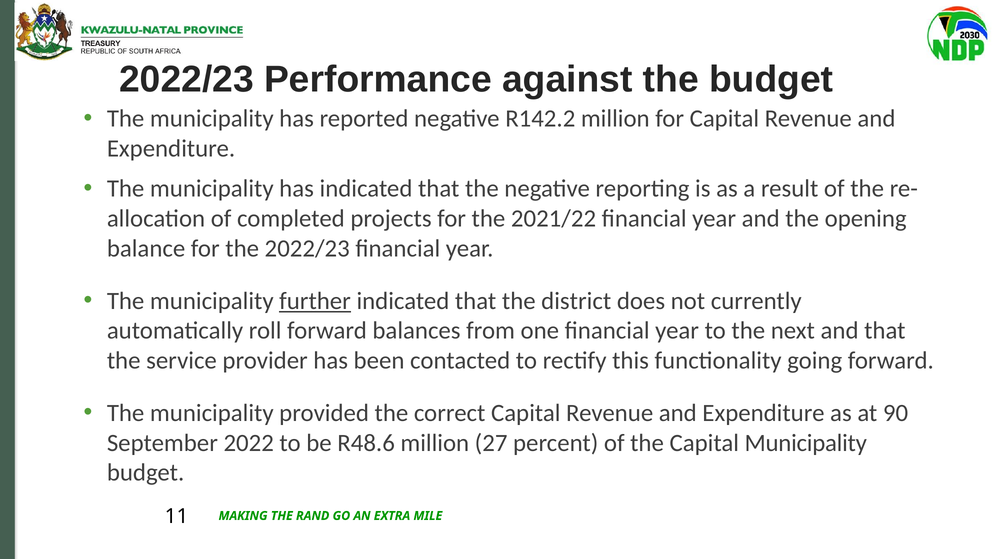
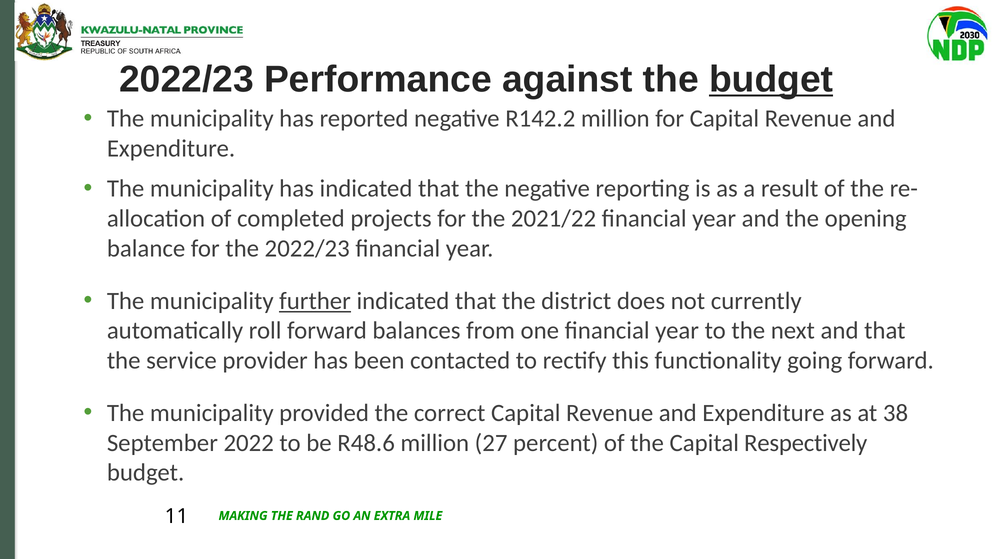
budget at (771, 80) underline: none -> present
90: 90 -> 38
Capital Municipality: Municipality -> Respectively
